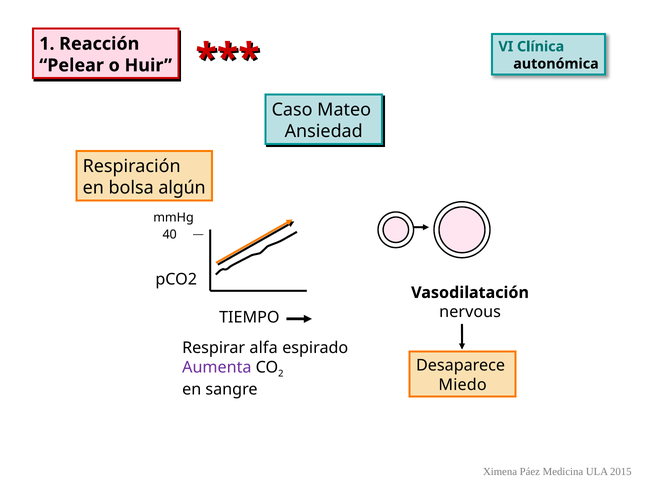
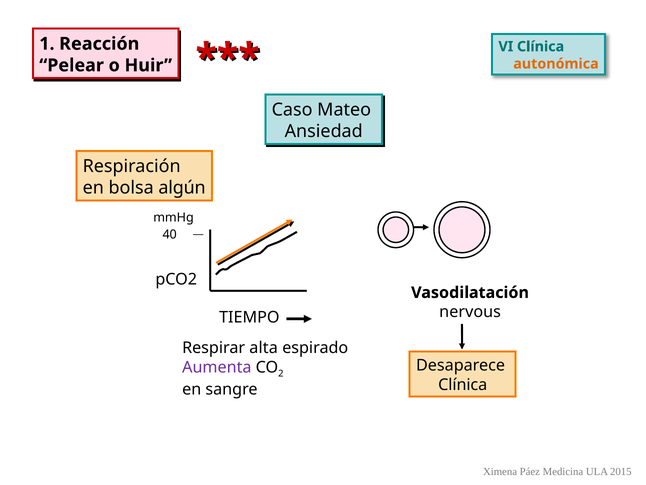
autonómica colour: black -> orange
alfa: alfa -> alta
Miedo at (463, 385): Miedo -> Clínica
